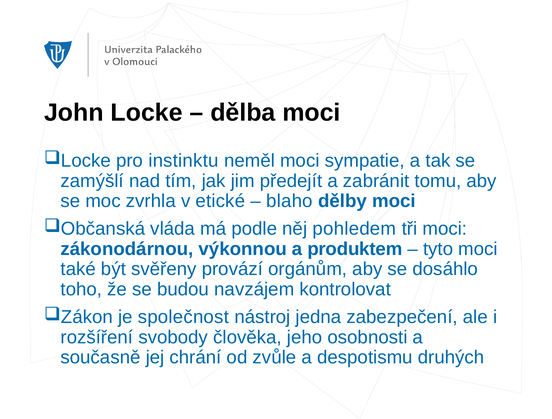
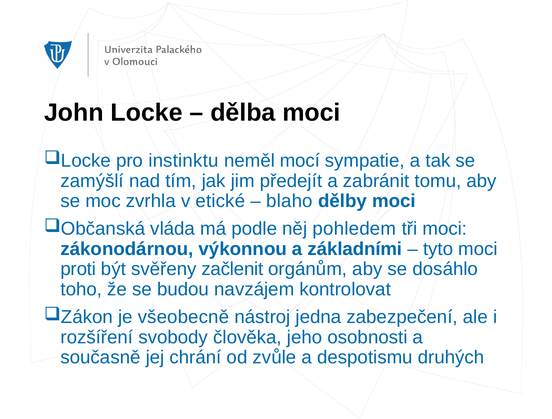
neměl moci: moci -> mocí
produktem: produktem -> základními
také: také -> proti
provází: provází -> začlenit
společnost: společnost -> všeobecně
